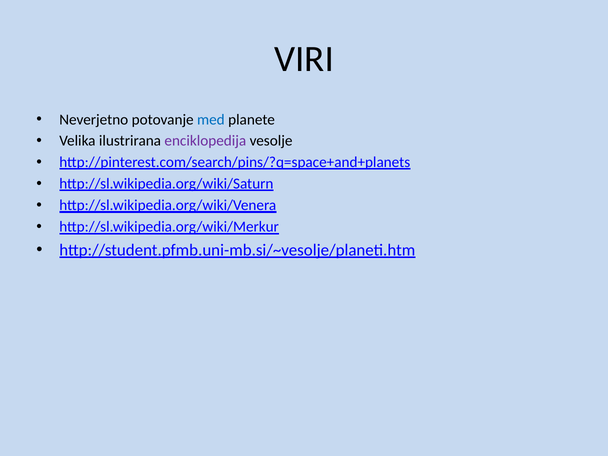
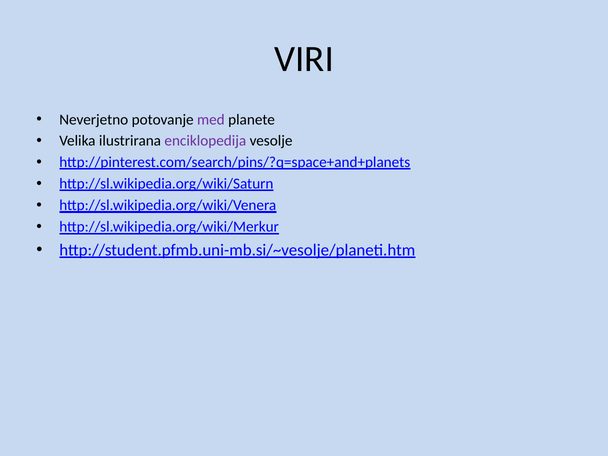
med colour: blue -> purple
